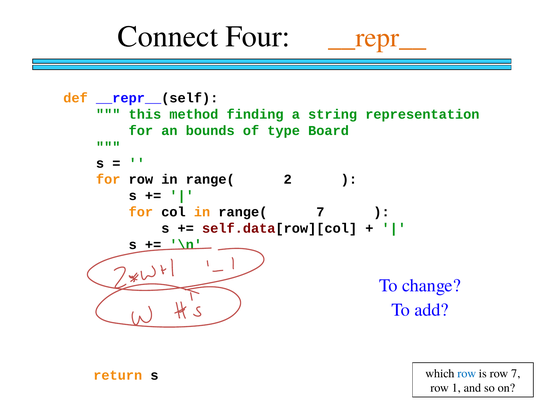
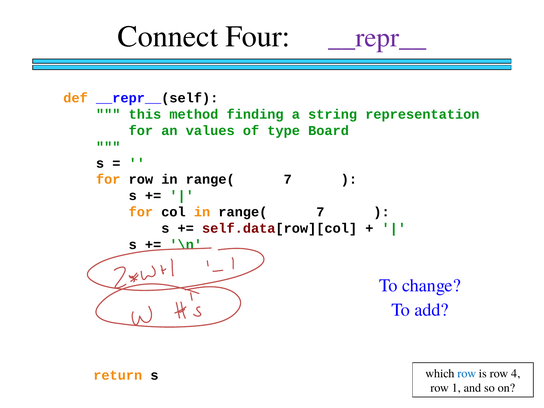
__repr__ colour: orange -> purple
bounds: bounds -> values
row in range( 2: 2 -> 7
row 7: 7 -> 4
